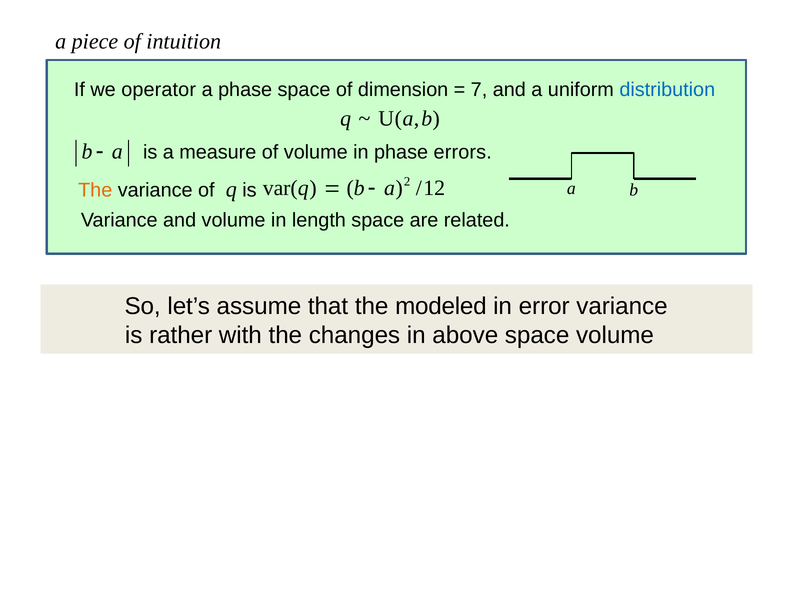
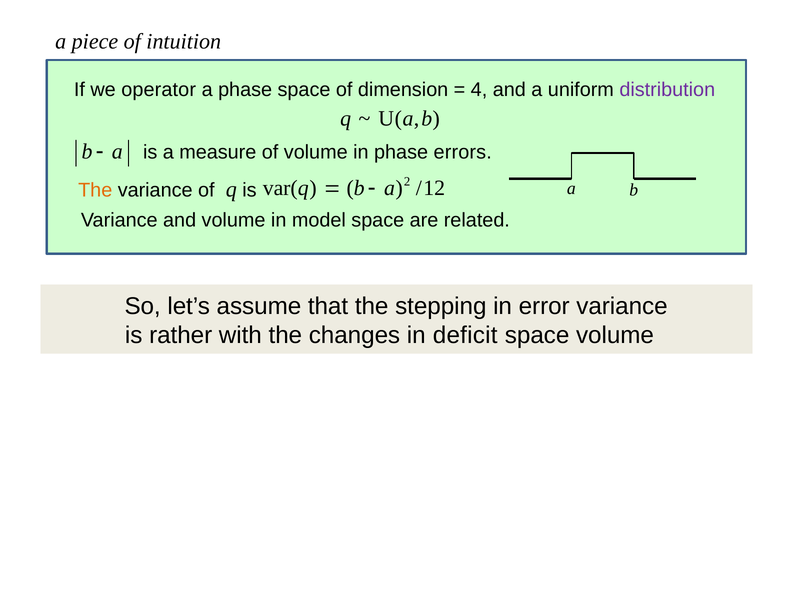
7: 7 -> 4
distribution colour: blue -> purple
length: length -> model
modeled: modeled -> stepping
above: above -> deficit
